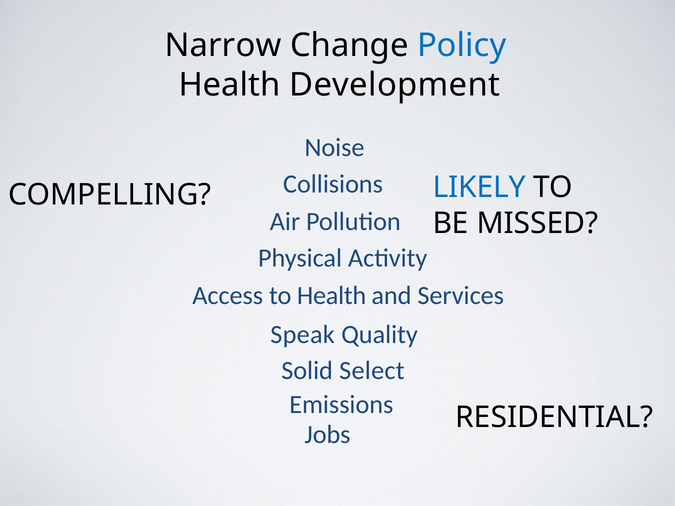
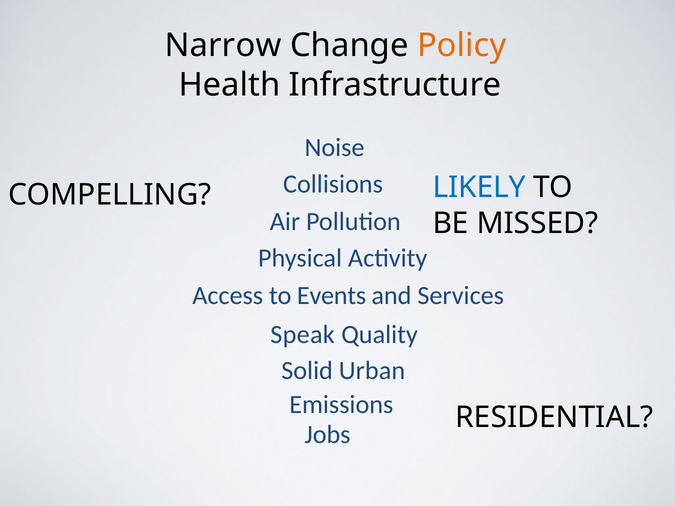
Policy colour: blue -> orange
Development: Development -> Infrastructure
to Health: Health -> Events
Select: Select -> Urban
